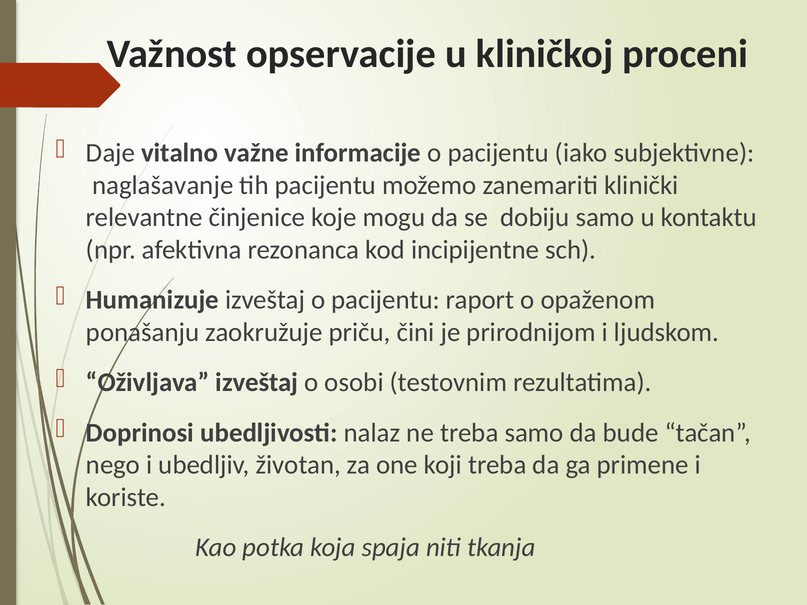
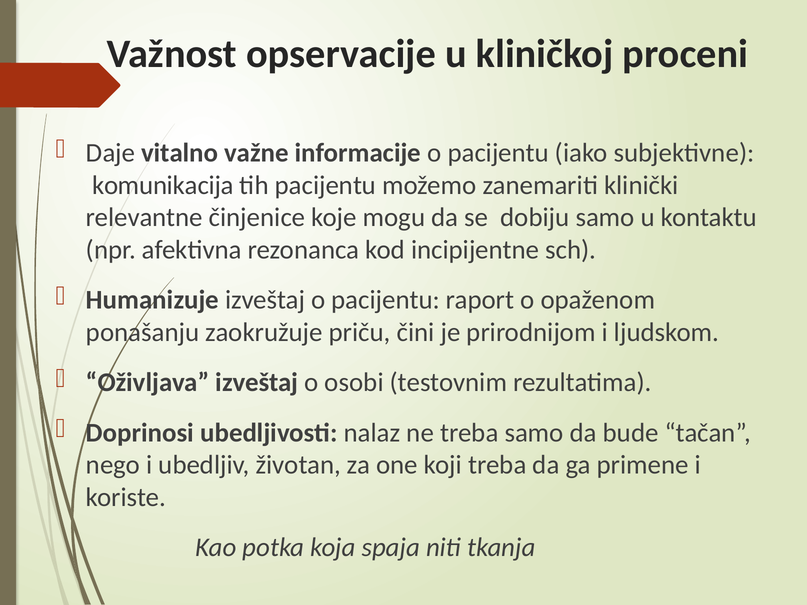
naglašavanje: naglašavanje -> komunikacija
